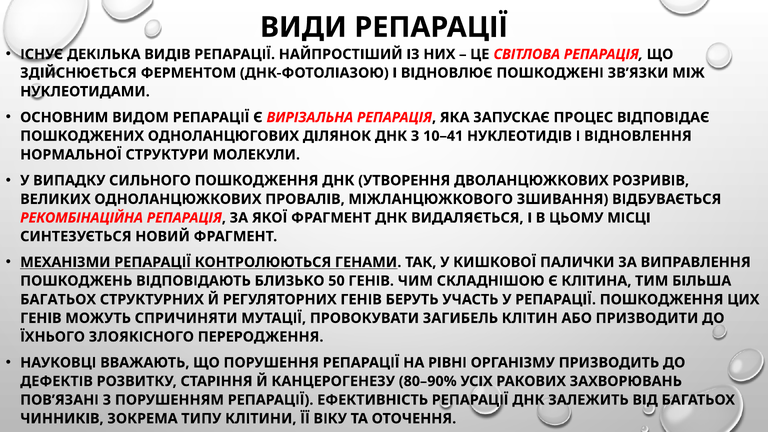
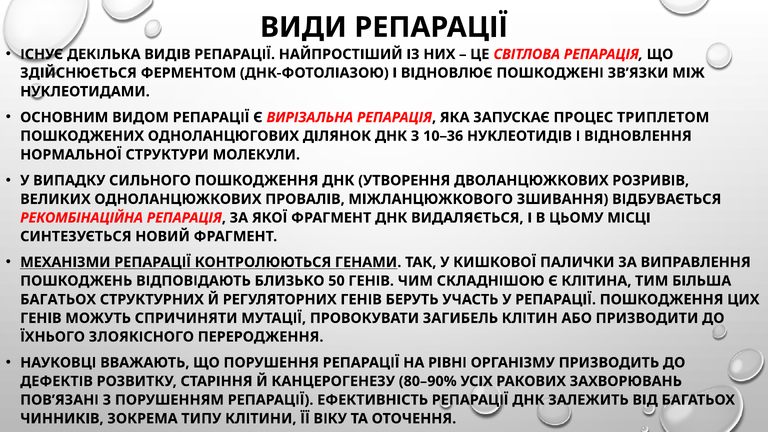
ВІДПОВІДАЄ: ВІДПОВІДАЄ -> ТРИПЛЕТОМ
10–41: 10–41 -> 10–36
